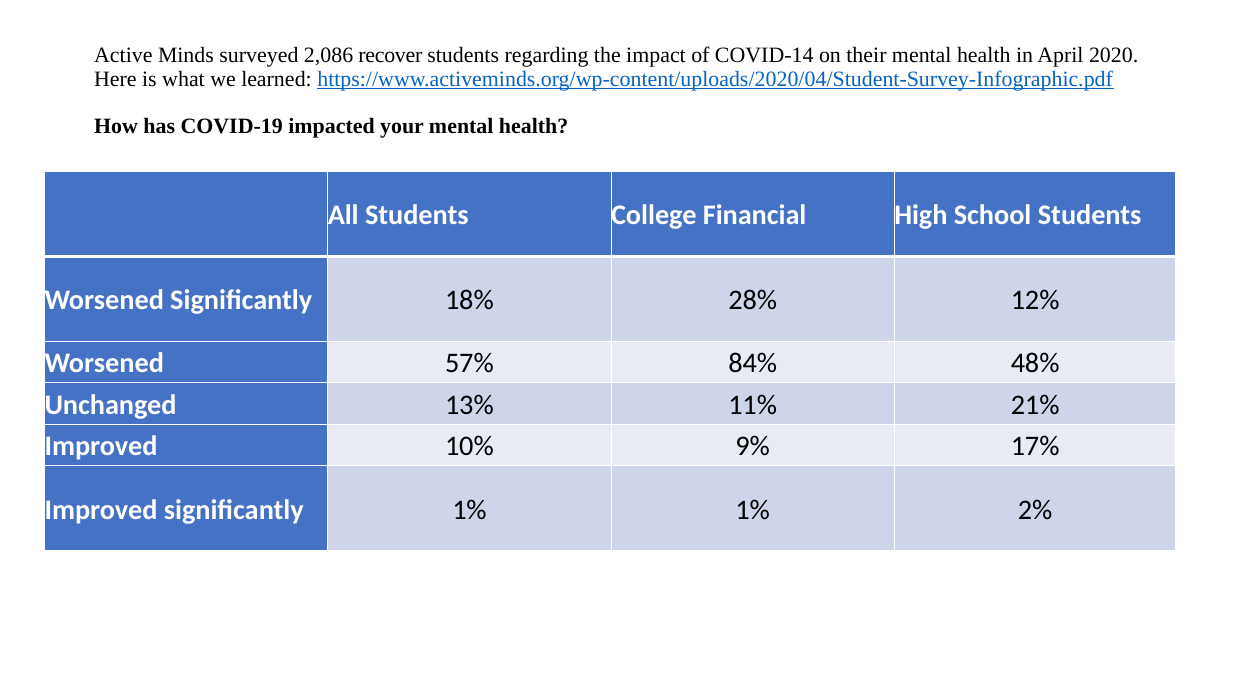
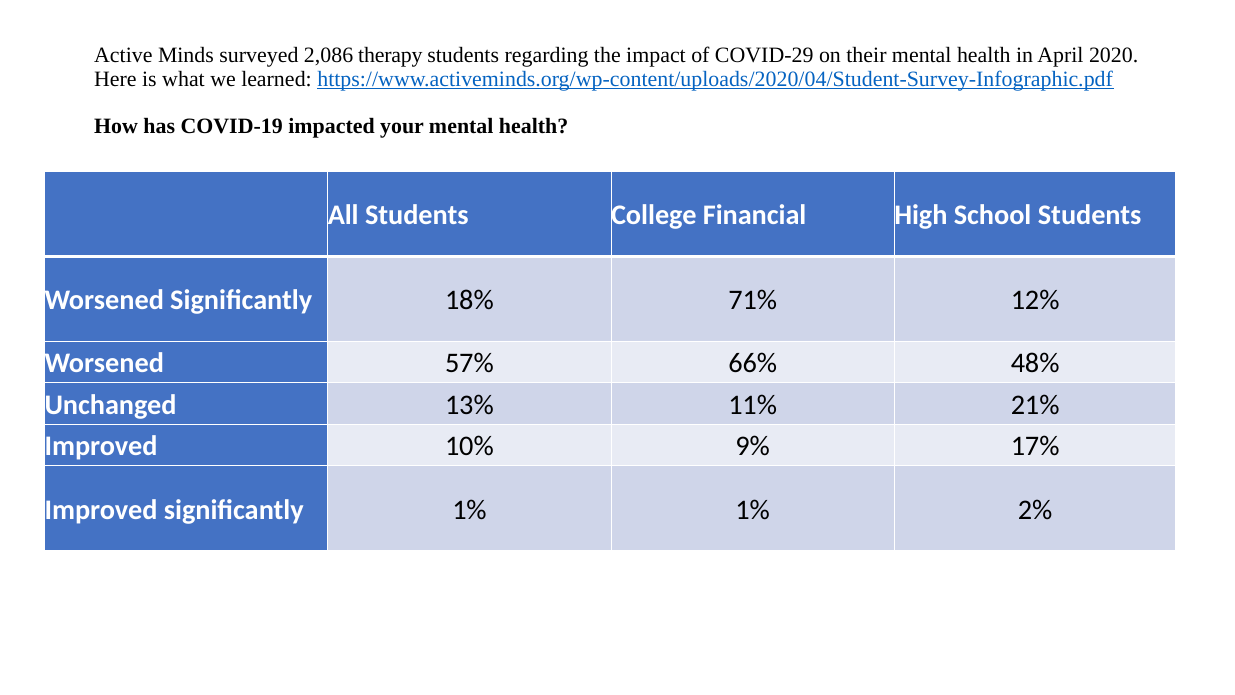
recover: recover -> therapy
COVID-14: COVID-14 -> COVID-29
28%: 28% -> 71%
84%: 84% -> 66%
